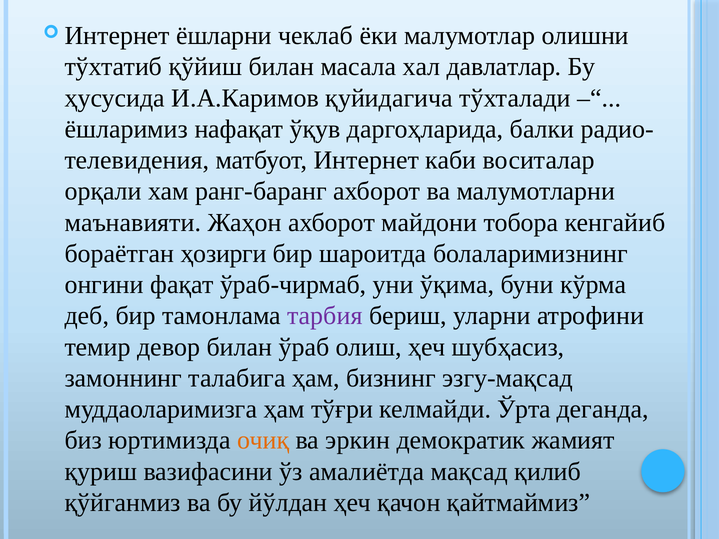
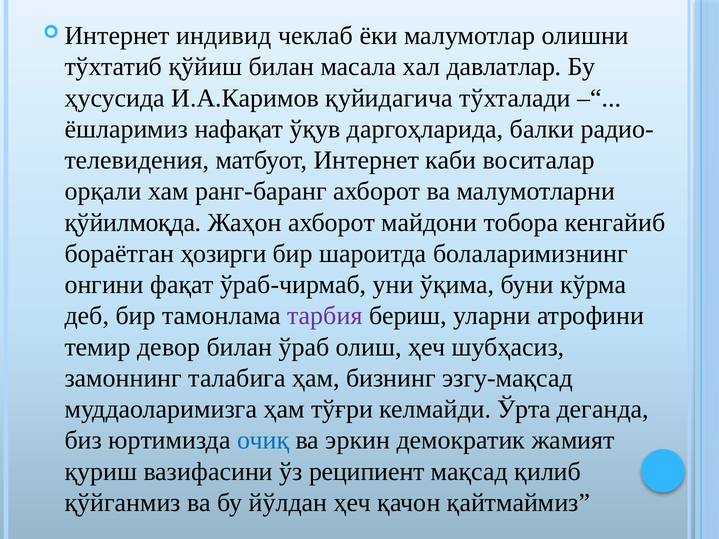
ёшларни: ёшларни -> индивид
маънавияти: маънавияти -> қўйилмоқда
очиқ colour: orange -> blue
амалиётда: амалиётда -> реципиент
